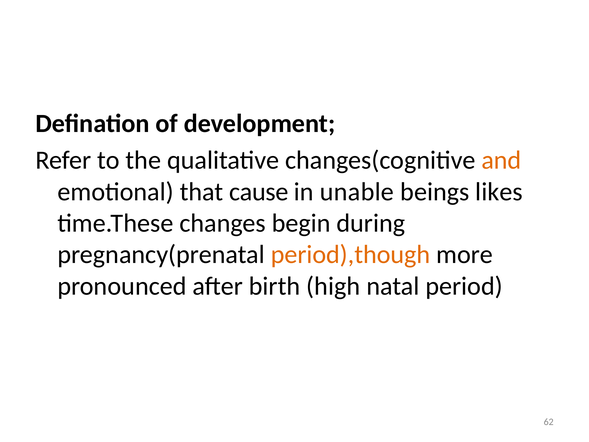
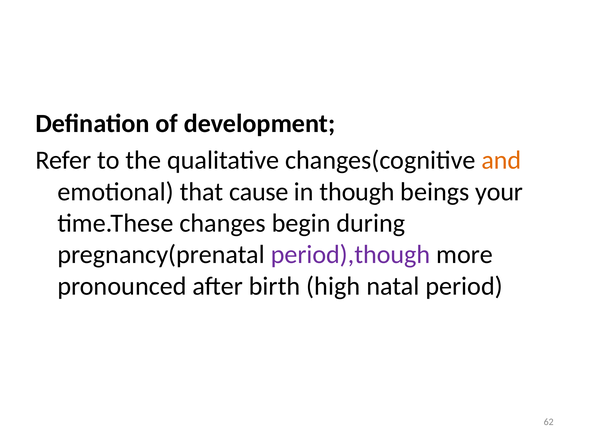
unable: unable -> though
likes: likes -> your
period),though colour: orange -> purple
